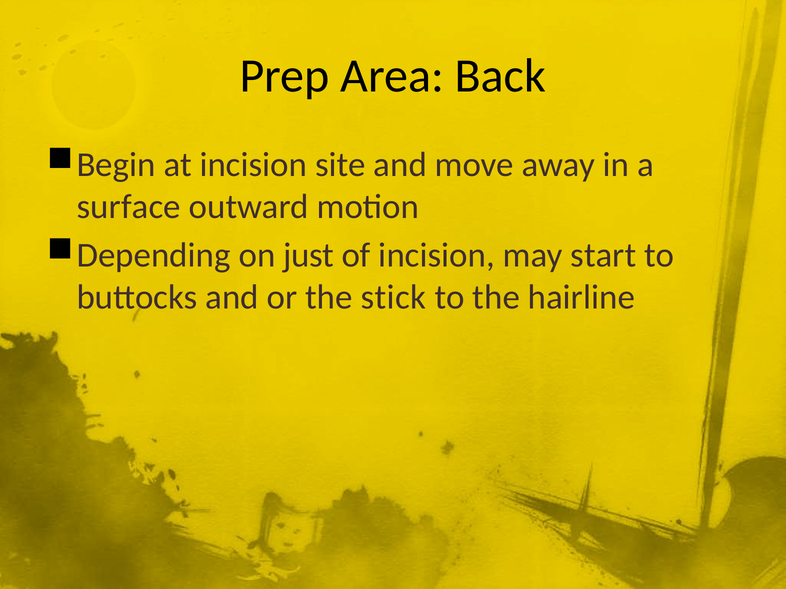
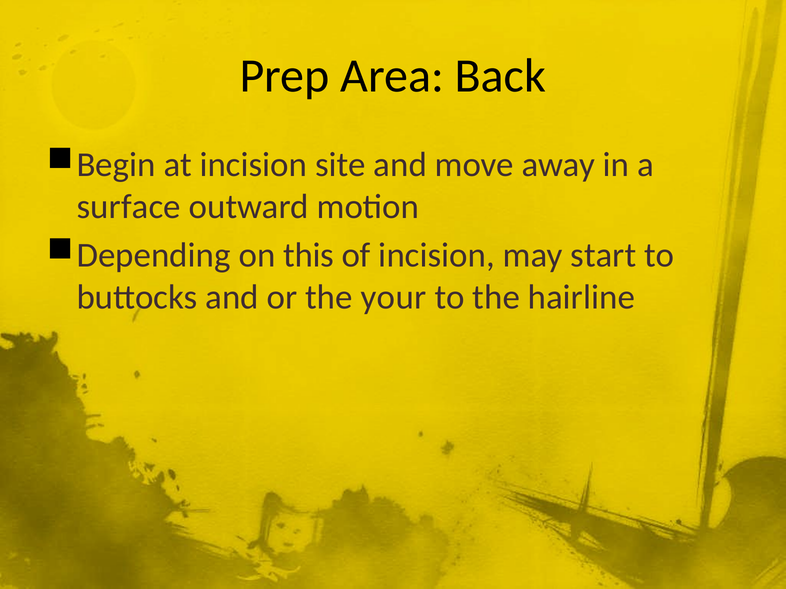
just: just -> this
stick: stick -> your
